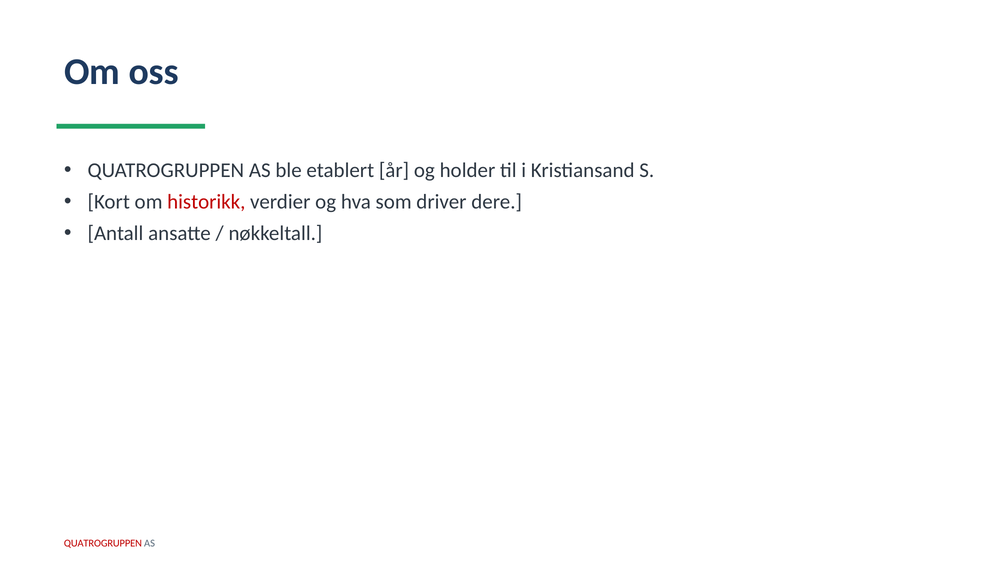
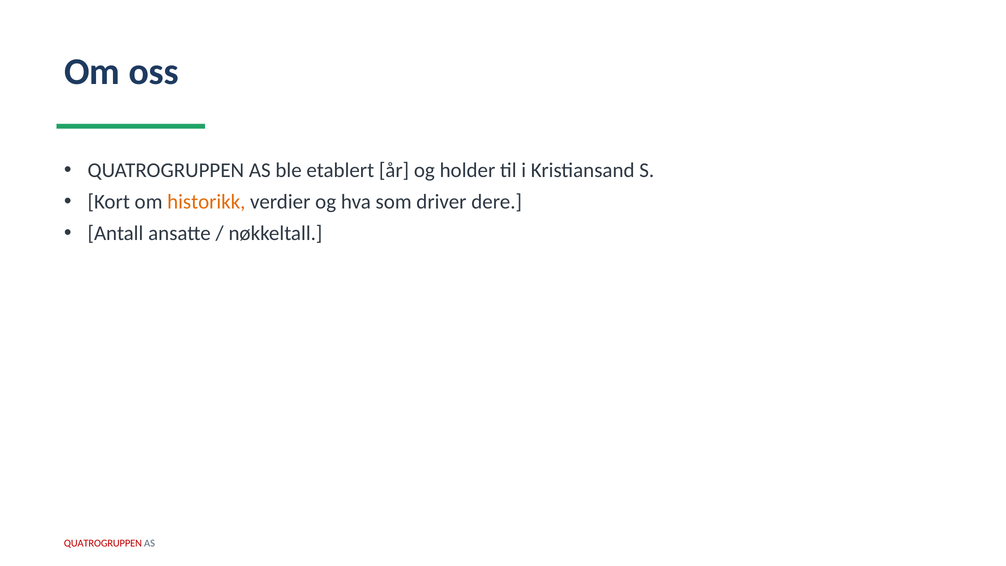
historikk colour: red -> orange
